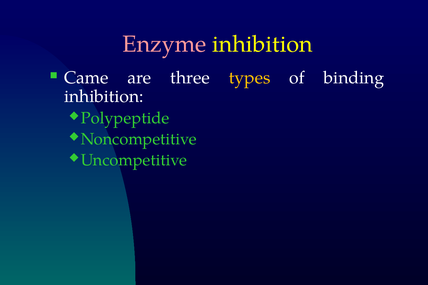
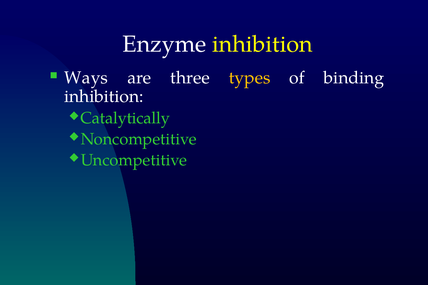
Enzyme colour: pink -> white
Came: Came -> Ways
Polypeptide: Polypeptide -> Catalytically
